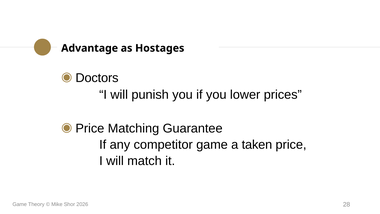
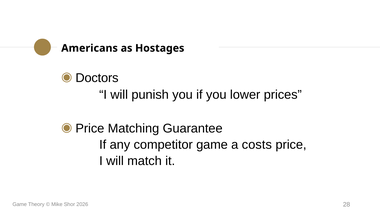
Advantage: Advantage -> Americans
taken: taken -> costs
